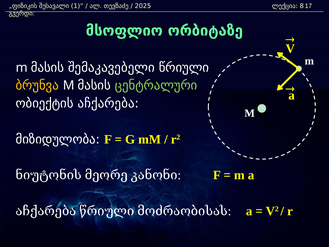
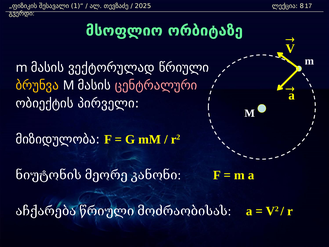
შემაკავებელი: შემაკავებელი -> ვექტორულად
ცენტრალური colour: light green -> pink
აჩქარება: აჩქარება -> პირველი
